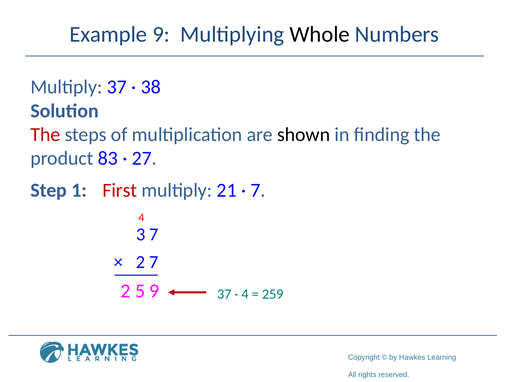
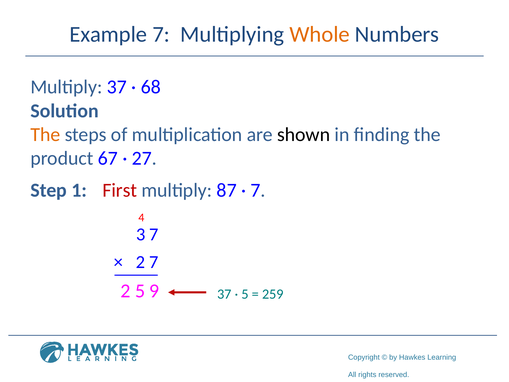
Example 9: 9 -> 7
Whole colour: black -> orange
38: 38 -> 68
The at (45, 135) colour: red -> orange
83: 83 -> 67
21: 21 -> 87
4 at (245, 294): 4 -> 5
